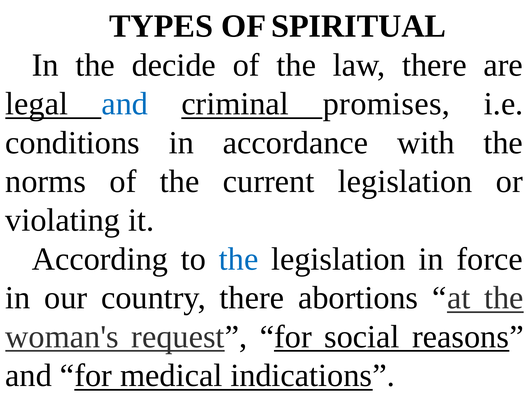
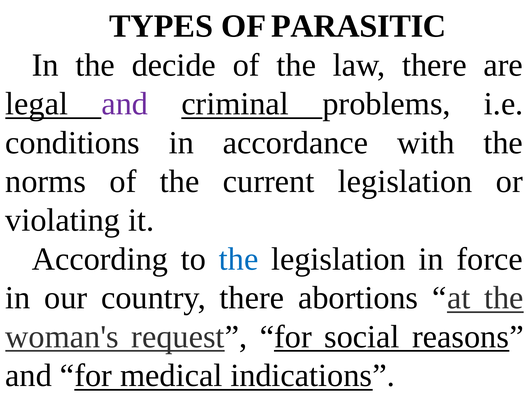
SPIRITUAL: SPIRITUAL -> PARASITIC
and at (125, 104) colour: blue -> purple
promises: promises -> problems
